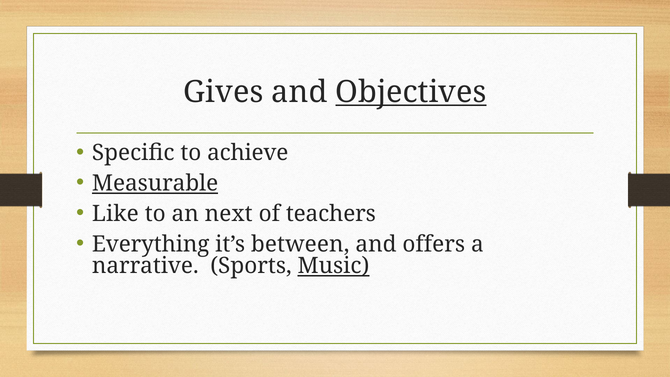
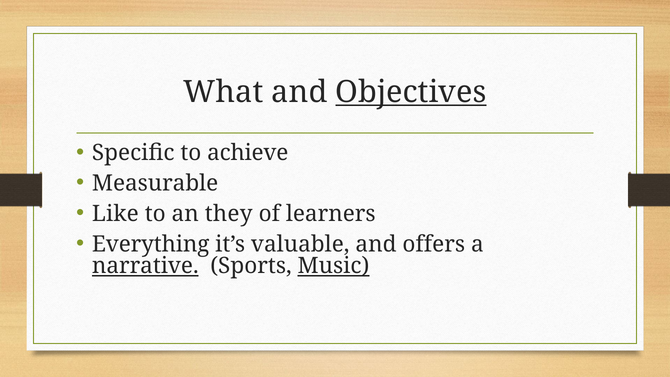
Gives: Gives -> What
Measurable underline: present -> none
next: next -> they
teachers: teachers -> learners
between: between -> valuable
narrative underline: none -> present
